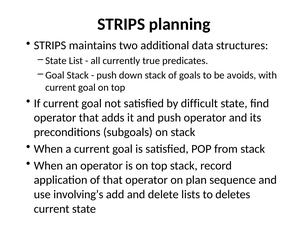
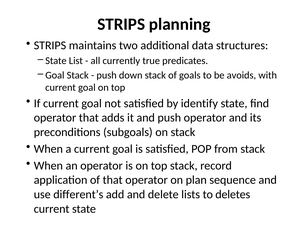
difficult: difficult -> identify
involving’s: involving’s -> different’s
